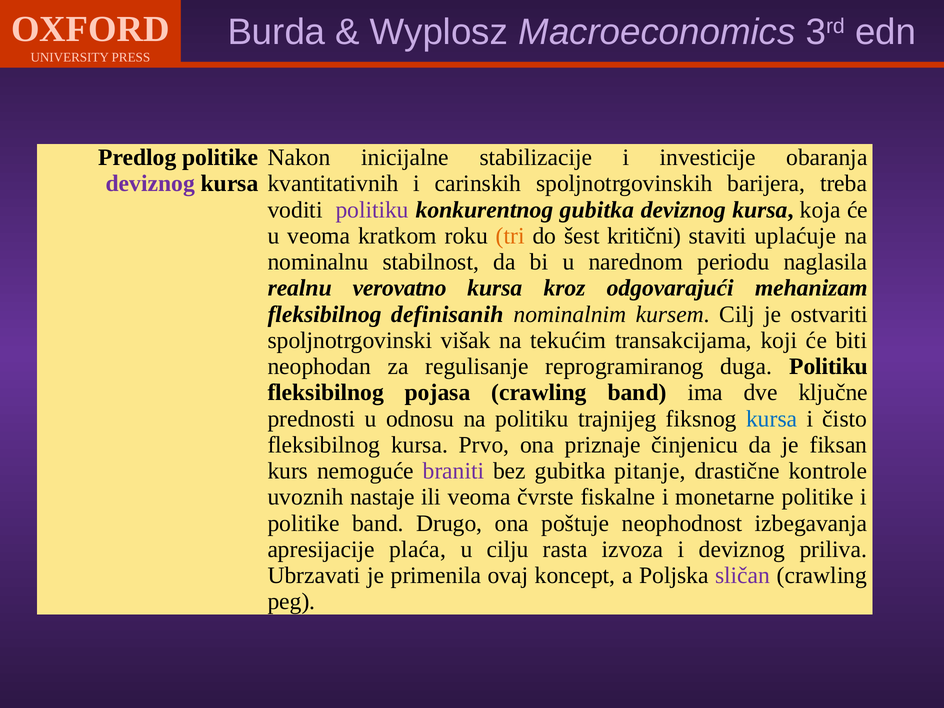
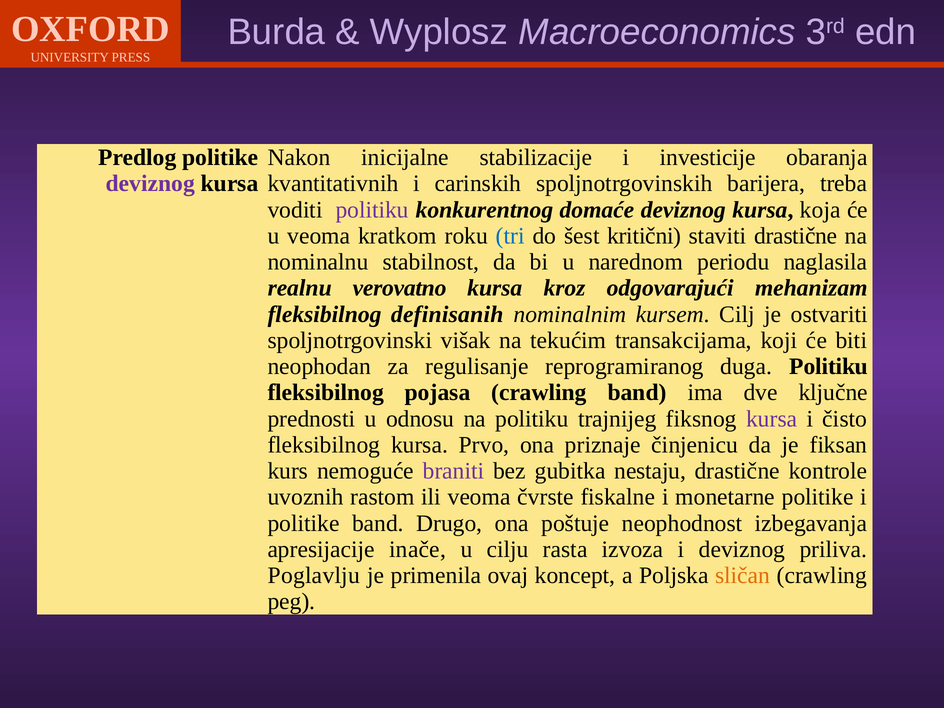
konkurentnog gubitka: gubitka -> domaće
tri colour: orange -> blue
staviti uplaćuje: uplaćuje -> drastične
kursa at (772, 419) colour: blue -> purple
pitanje: pitanje -> nestaju
nastaje: nastaje -> rastom
plaća: plaća -> inače
Ubrzavati: Ubrzavati -> Poglavlju
sličan colour: purple -> orange
